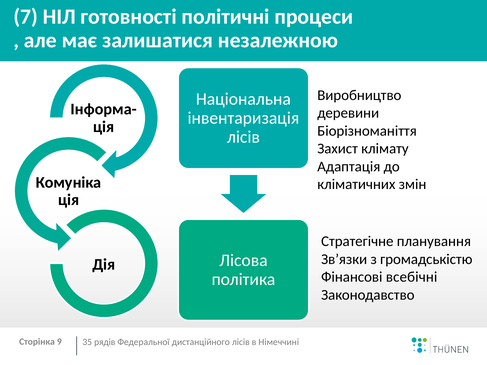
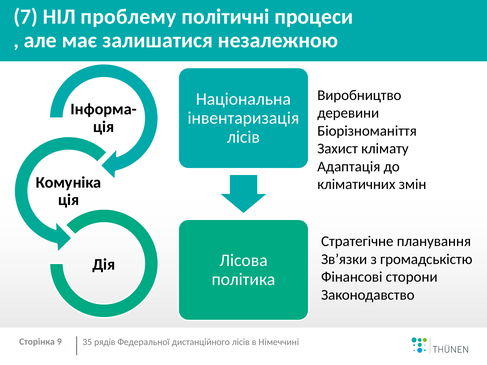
готовності: готовності -> проблему
всебічні: всебічні -> сторони
